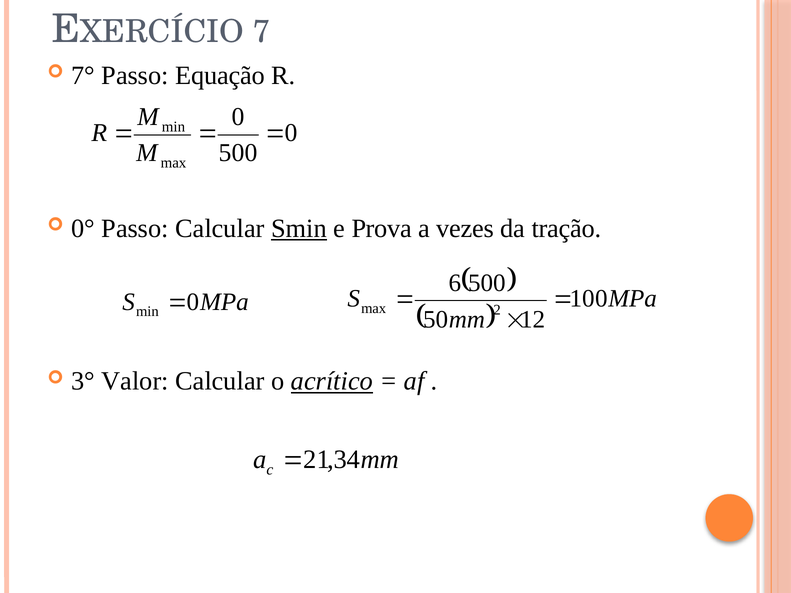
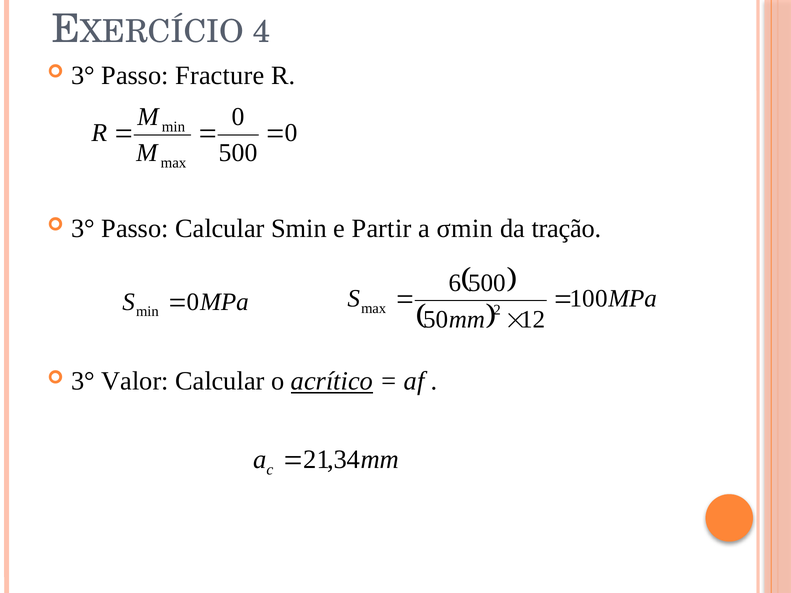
7: 7 -> 4
7° at (83, 75): 7° -> 3°
Equação: Equação -> Fracture
0° at (83, 228): 0° -> 3°
Smin underline: present -> none
Prova: Prova -> Partir
vezes: vezes -> σmin
